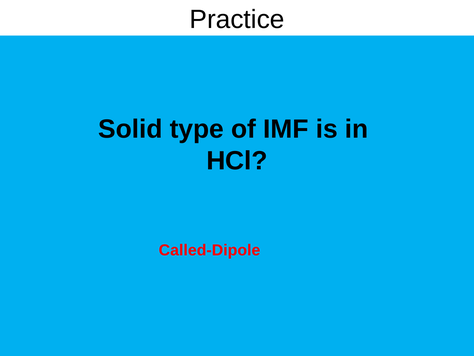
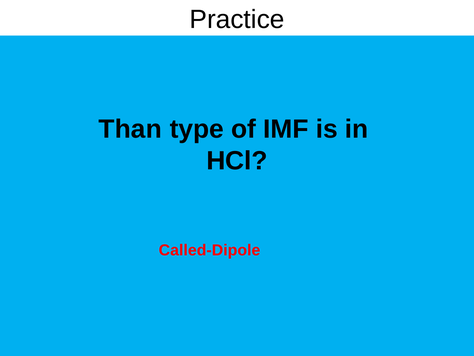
Solid: Solid -> Than
